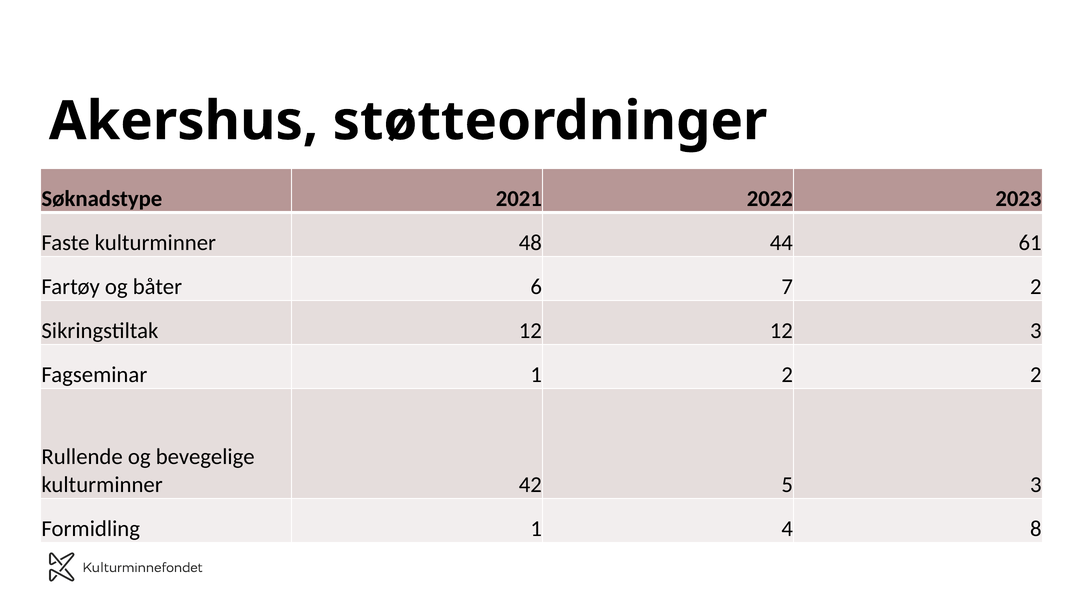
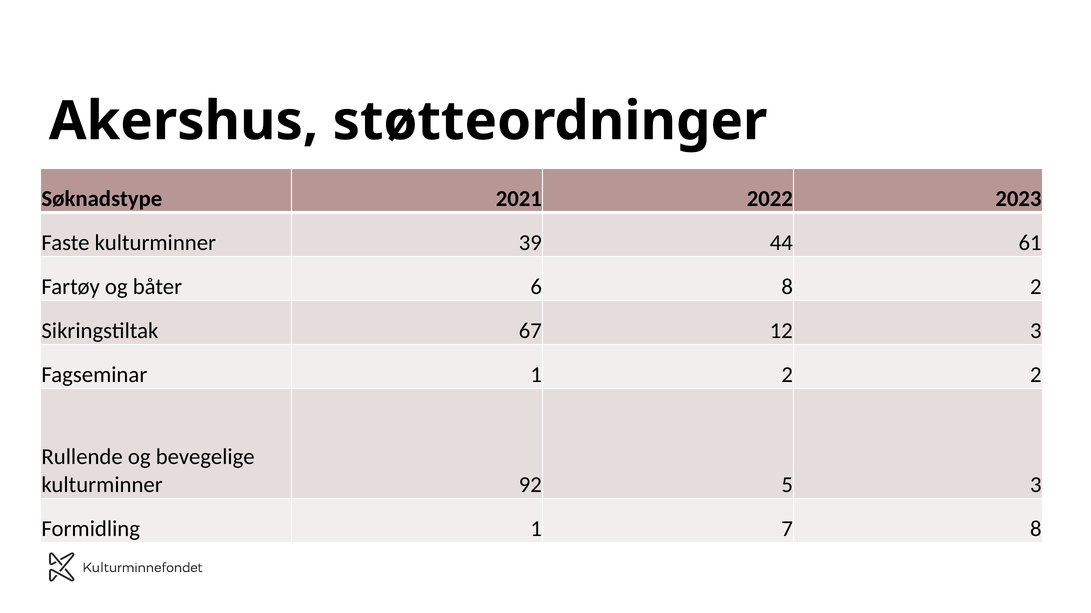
48: 48 -> 39
6 7: 7 -> 8
Sikringstiltak 12: 12 -> 67
42: 42 -> 92
4: 4 -> 7
